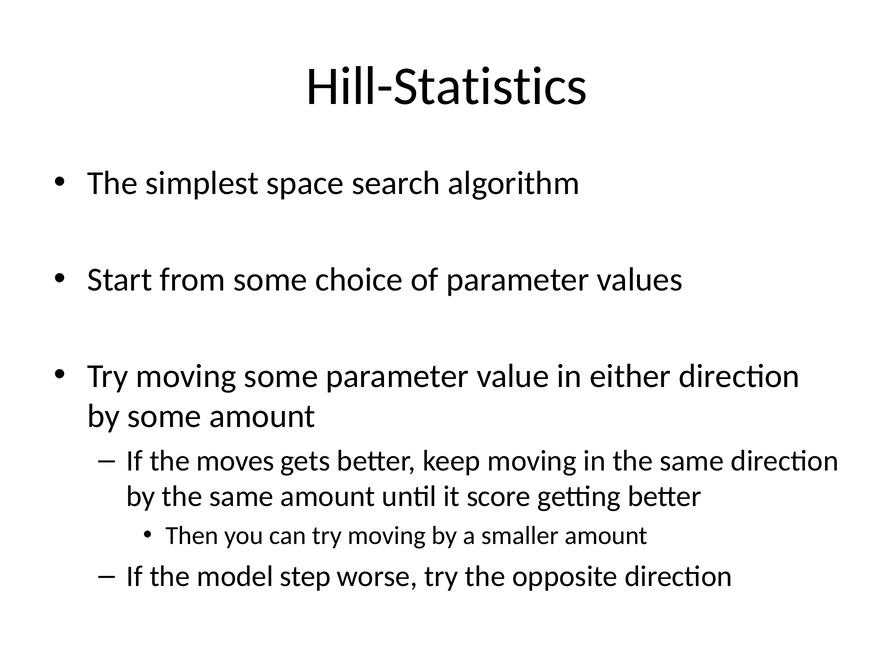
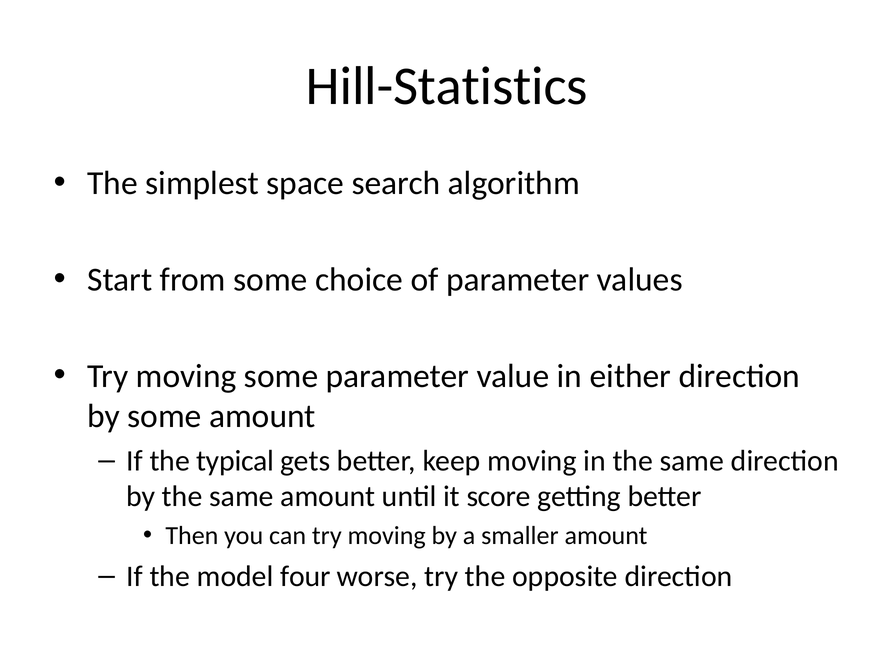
moves: moves -> typical
step: step -> four
